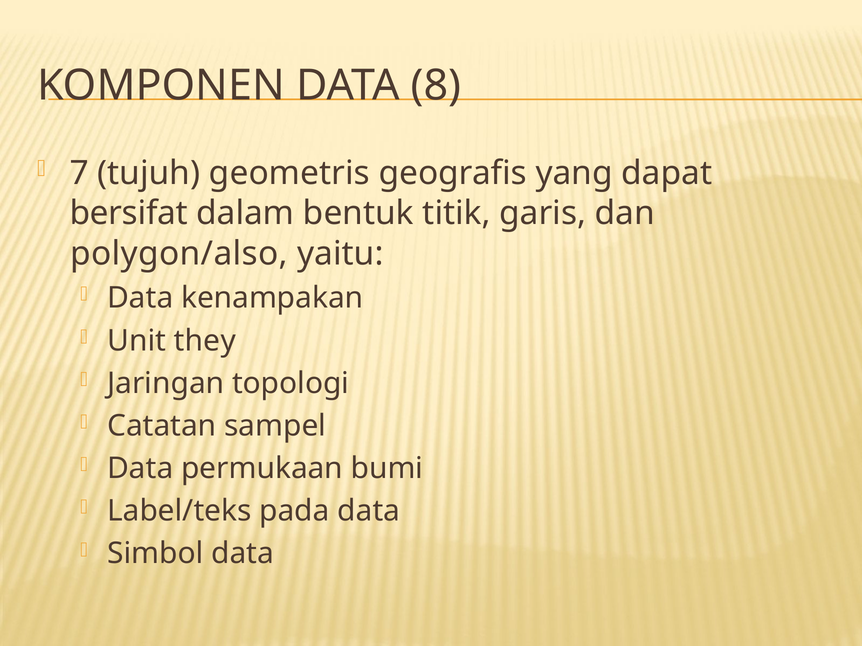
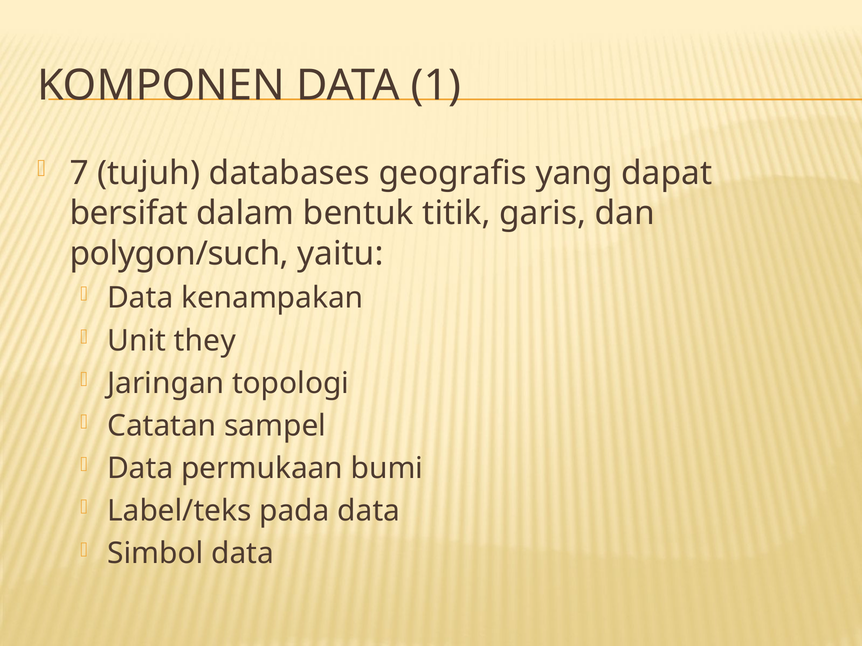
8: 8 -> 1
geometris: geometris -> databases
polygon/also: polygon/also -> polygon/such
